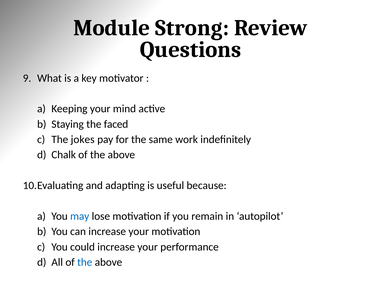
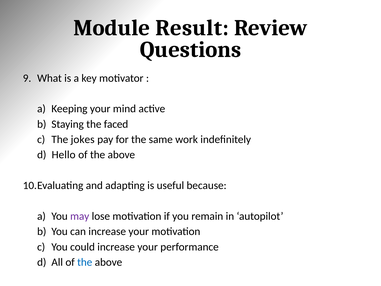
Strong: Strong -> Result
Chalk: Chalk -> Hello
may colour: blue -> purple
